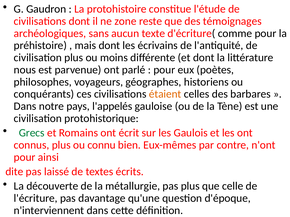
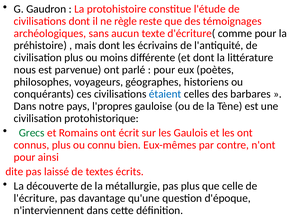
zone: zone -> règle
étaient colour: orange -> blue
l'appelés: l'appelés -> l'propres
